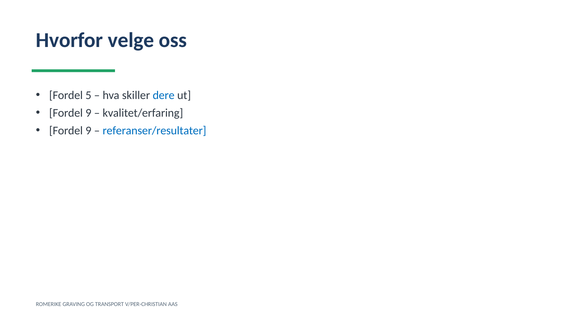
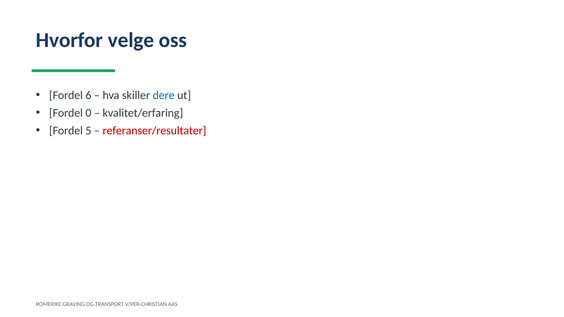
5: 5 -> 6
9 at (88, 113): 9 -> 0
9 at (88, 131): 9 -> 5
referanser/resultater colour: blue -> red
